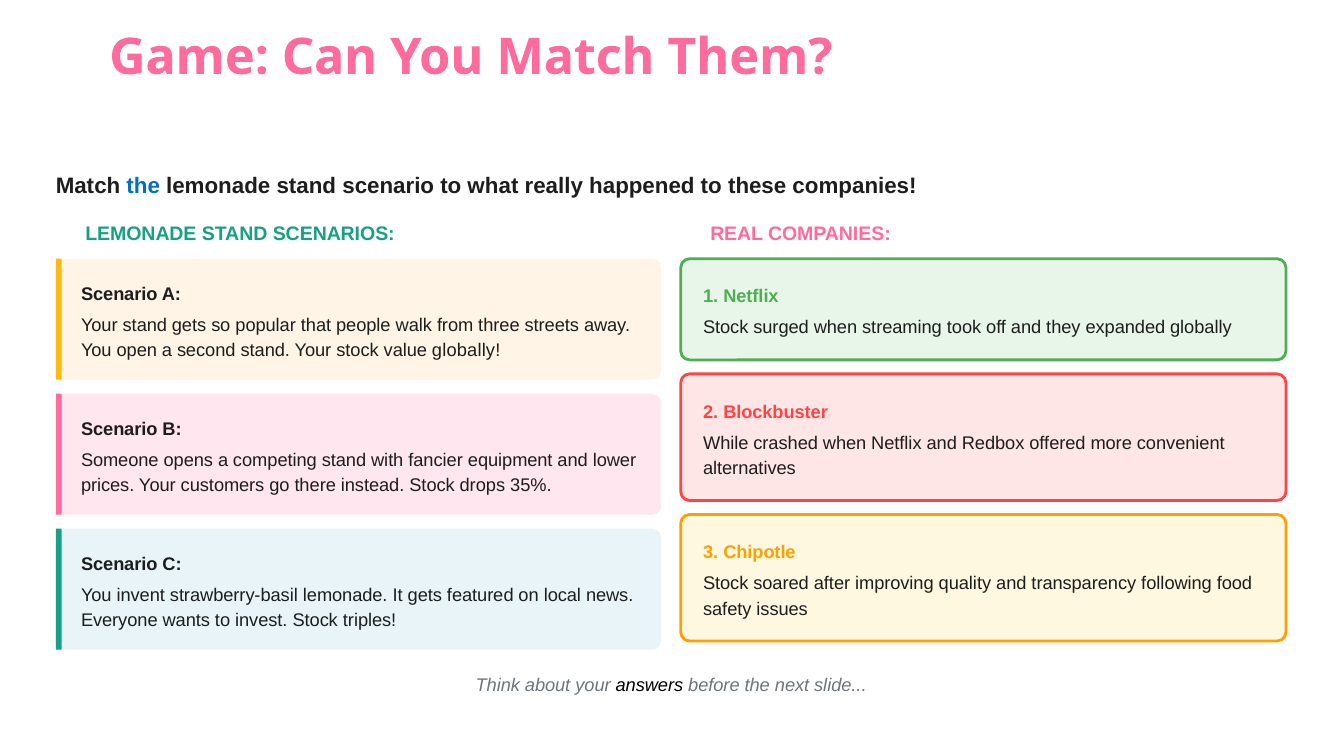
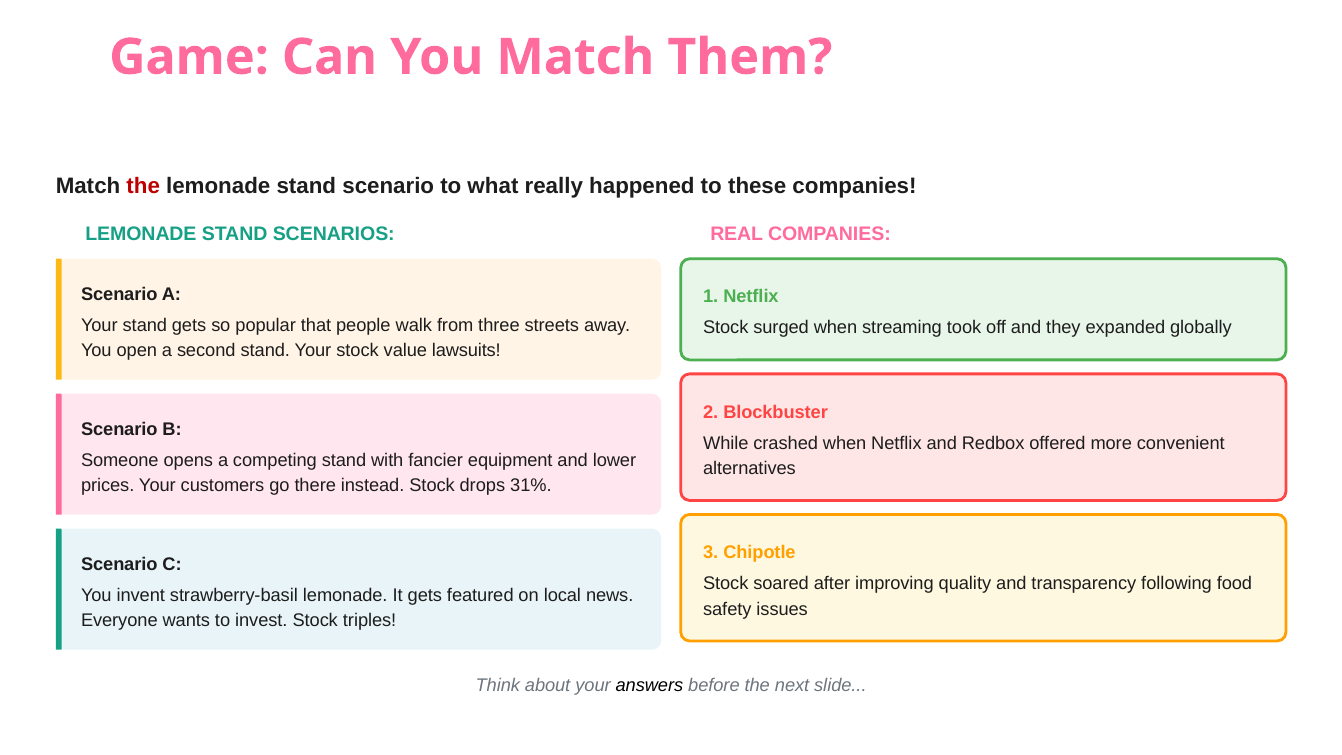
the at (143, 186) colour: blue -> red
value globally: globally -> lawsuits
35%: 35% -> 31%
